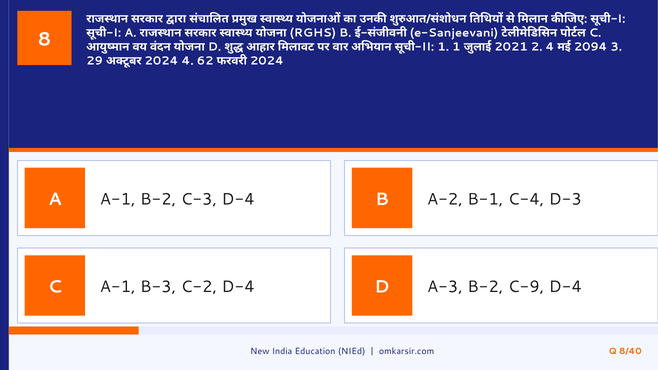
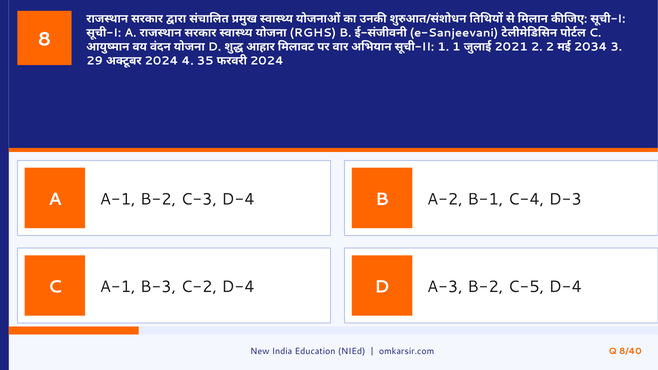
2 4: 4 -> 2
2094: 2094 -> 2034
62: 62 -> 35
C-9: C-9 -> C-5
